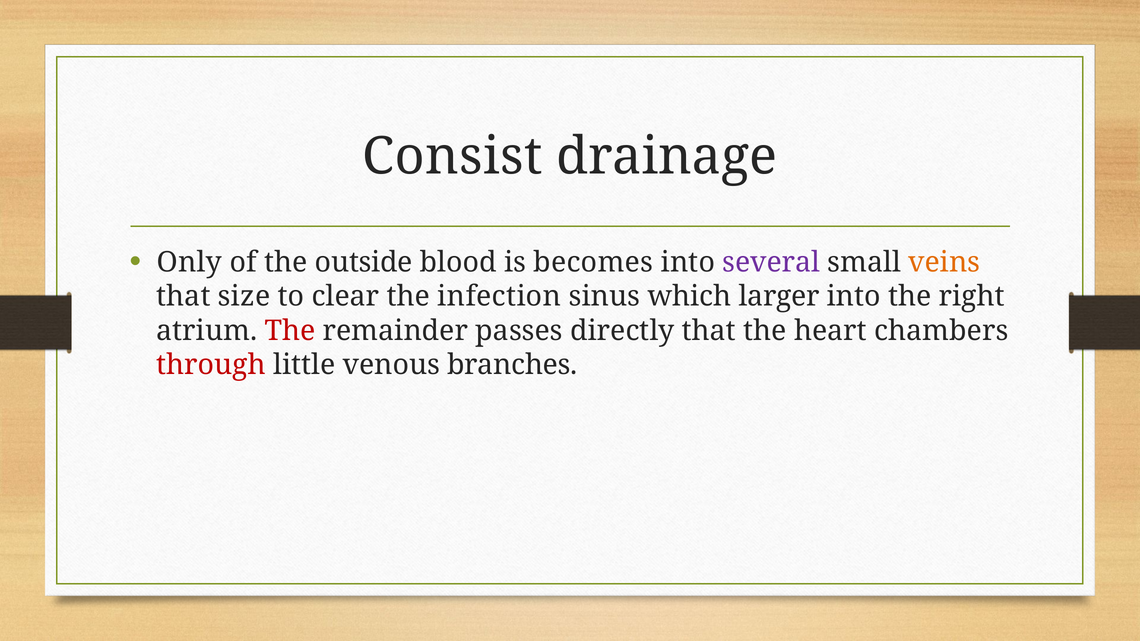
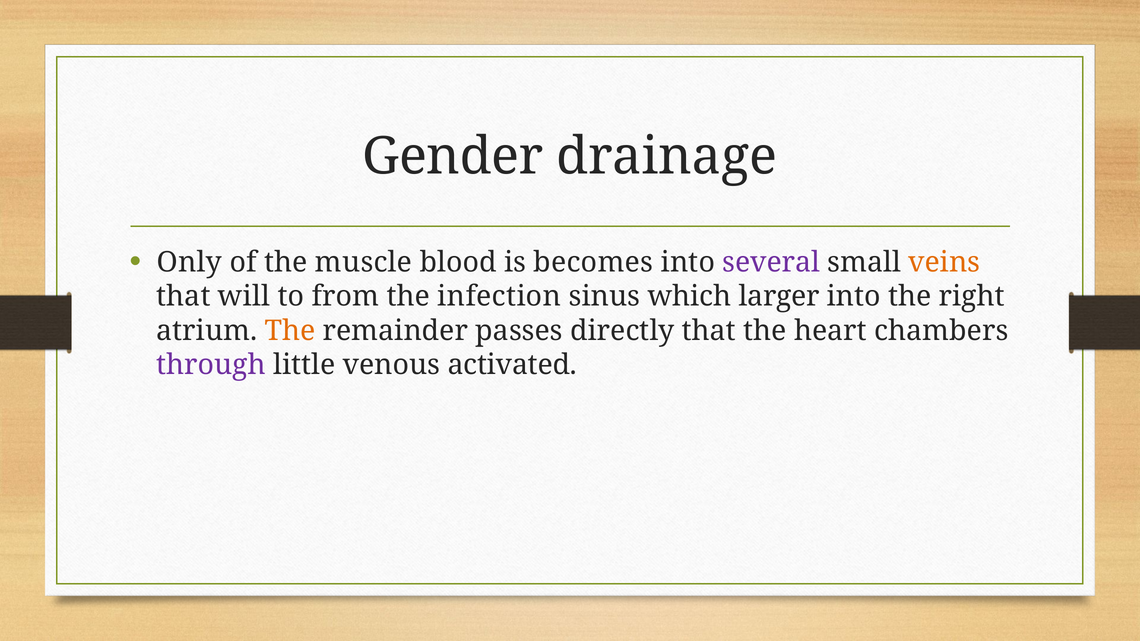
Consist: Consist -> Gender
outside: outside -> muscle
size: size -> will
clear: clear -> from
The at (290, 331) colour: red -> orange
through colour: red -> purple
branches: branches -> activated
